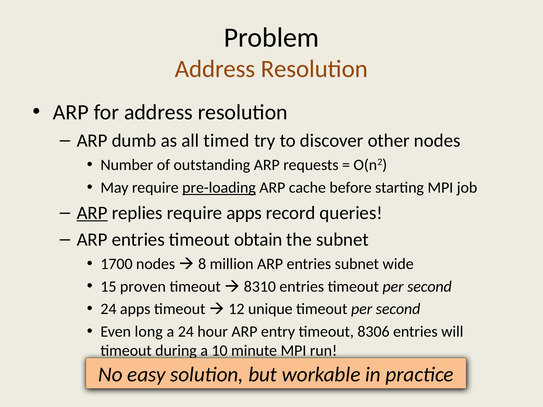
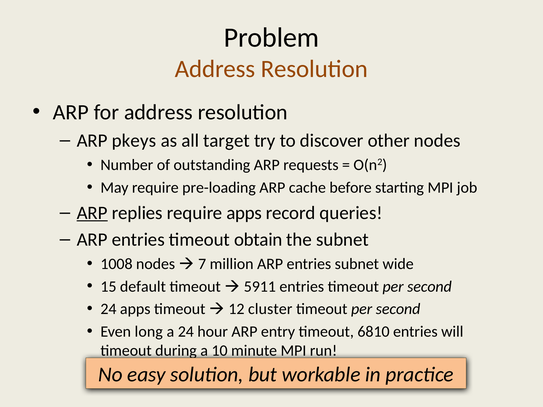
dumb: dumb -> pkeys
timed: timed -> target
pre-loading underline: present -> none
1700: 1700 -> 1008
8: 8 -> 7
proven: proven -> default
8310: 8310 -> 5911
unique: unique -> cluster
8306: 8306 -> 6810
